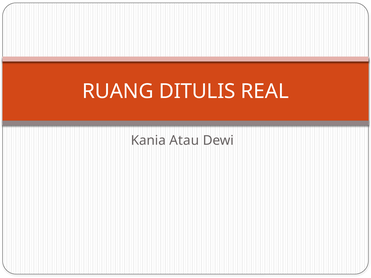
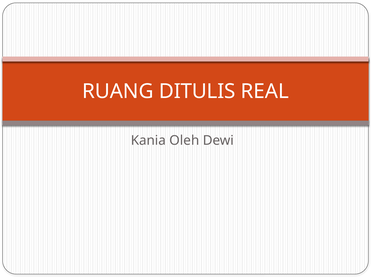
Atau: Atau -> Oleh
